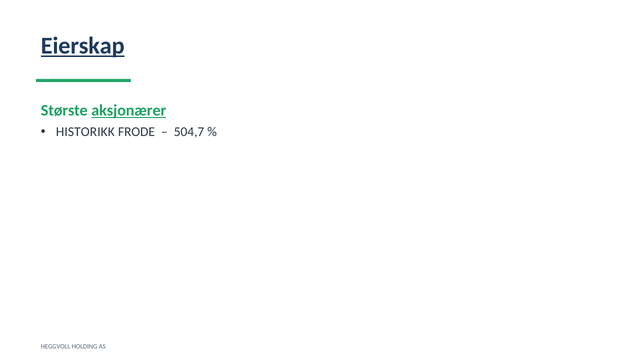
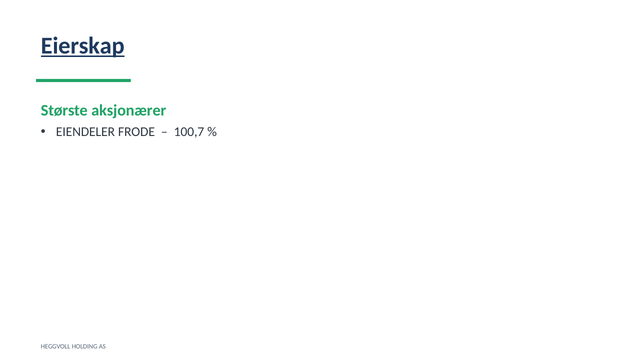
aksjonærer underline: present -> none
HISTORIKK: HISTORIKK -> EIENDELER
504,7: 504,7 -> 100,7
